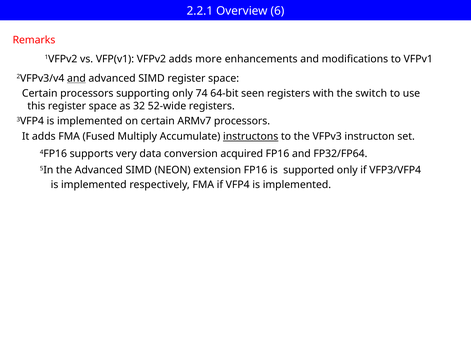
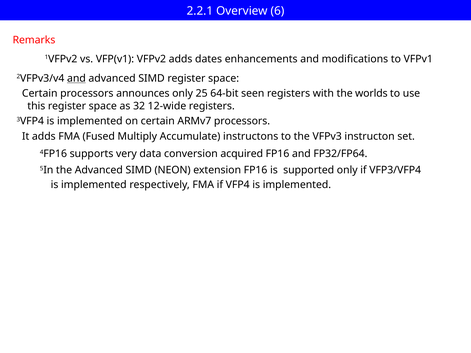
more: more -> dates
supporting: supporting -> announces
74: 74 -> 25
switch: switch -> worlds
52-wide: 52-wide -> 12-wide
instructons underline: present -> none
